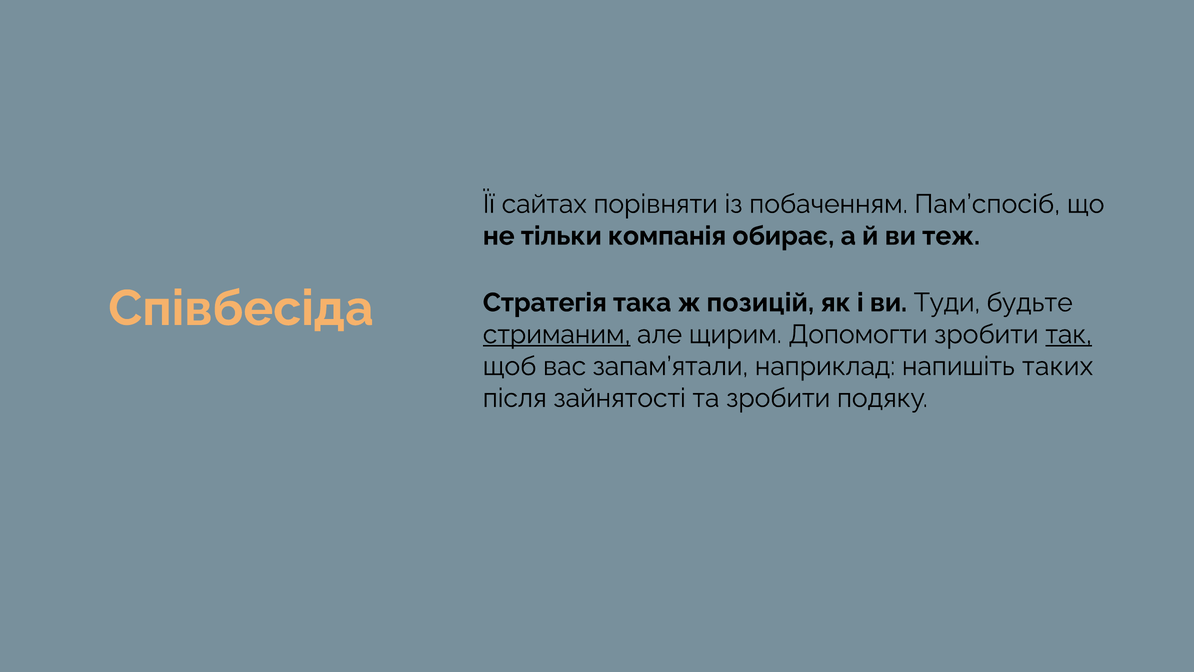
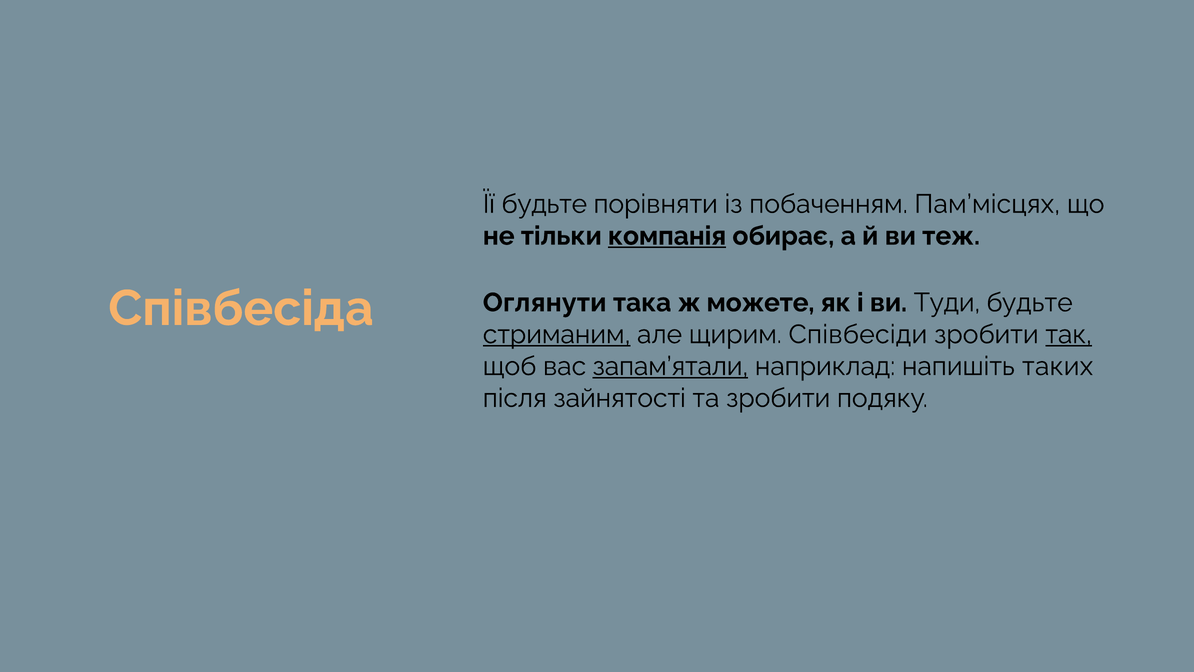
Її сайтах: сайтах -> будьте
Пам’спосіб: Пам’спосіб -> Пам’місцях
компанія underline: none -> present
Стратегія: Стратегія -> Оглянути
позицій: позицій -> можете
Допомогти: Допомогти -> Співбесіди
запам’ятали underline: none -> present
